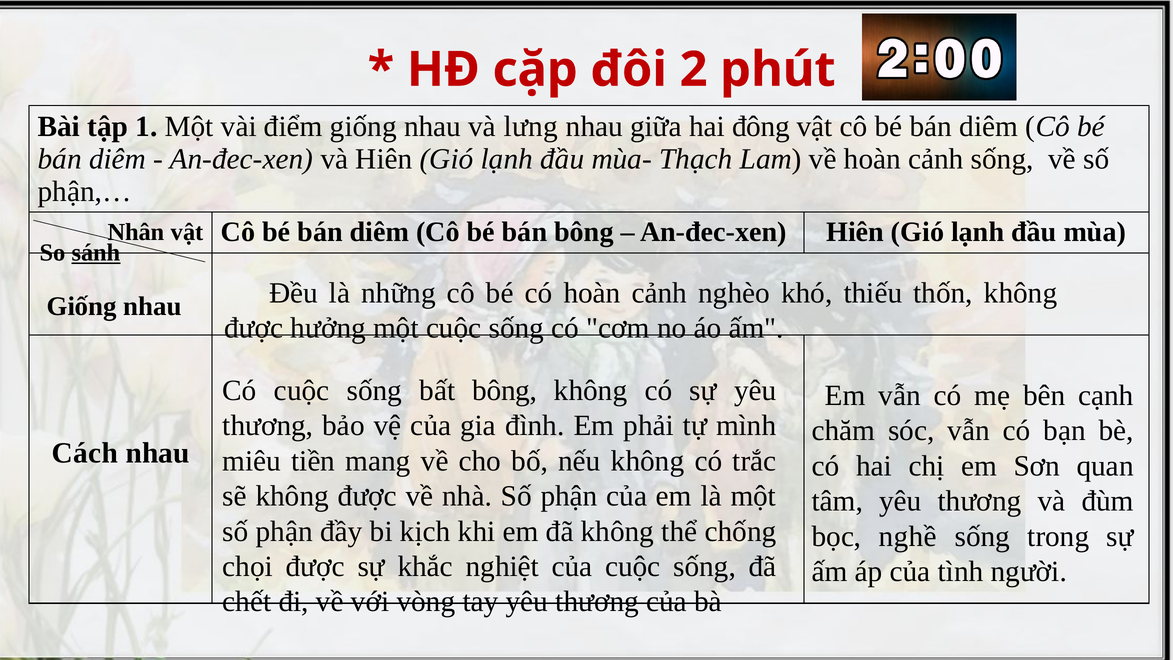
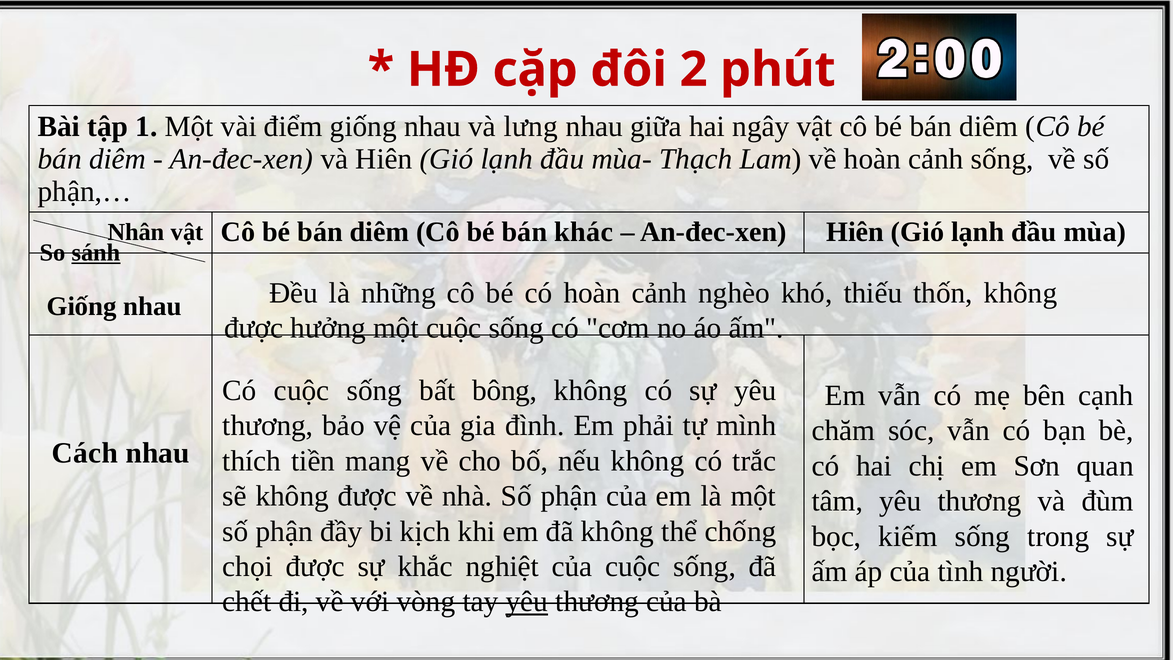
đông: đông -> ngây
bán bông: bông -> khác
miêu: miêu -> thích
nghề: nghề -> kiếm
yêu at (527, 602) underline: none -> present
